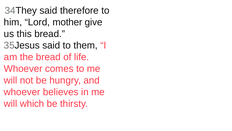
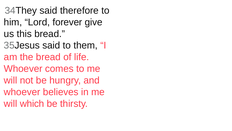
mother: mother -> forever
